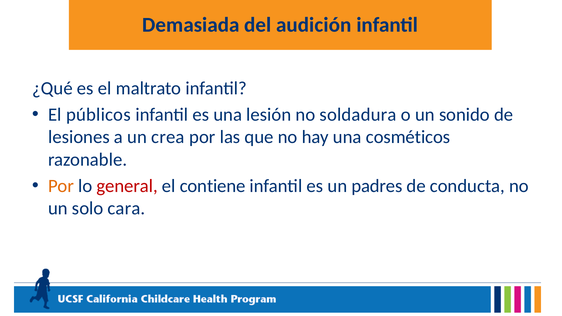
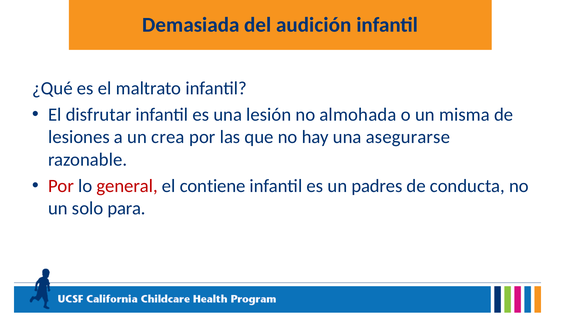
públicos: públicos -> disfrutar
soldadura: soldadura -> almohada
sonido: sonido -> misma
cosméticos: cosméticos -> asegurarse
Por at (61, 186) colour: orange -> red
cara: cara -> para
